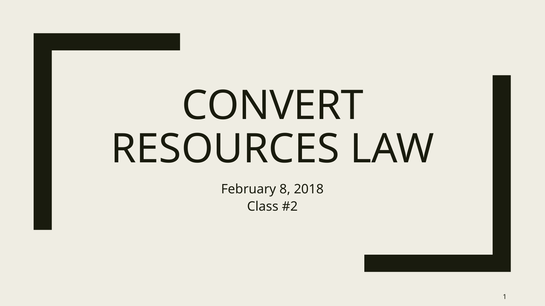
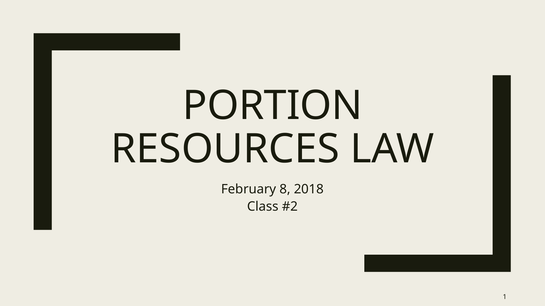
CONVERT: CONVERT -> PORTION
